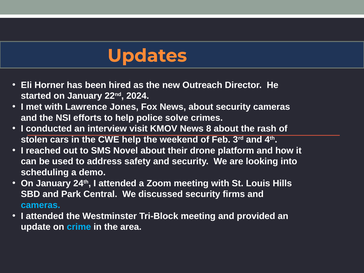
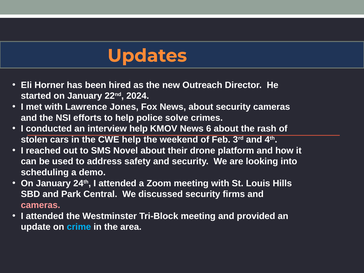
interview visit: visit -> help
8: 8 -> 6
cameras at (41, 205) colour: light blue -> pink
